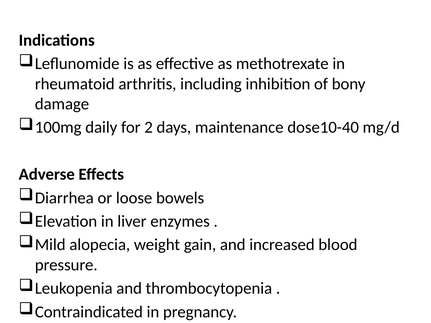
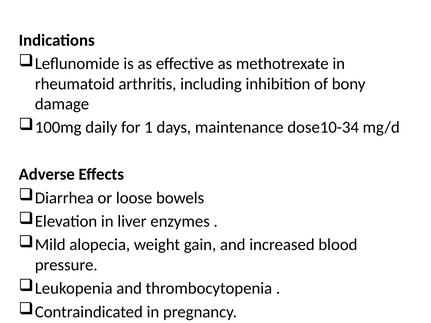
2: 2 -> 1
dose10-40: dose10-40 -> dose10-34
